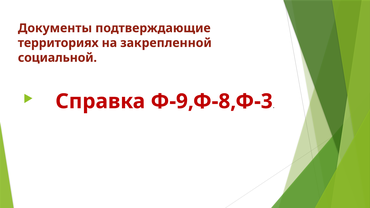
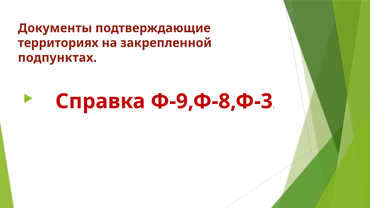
социальной: социальной -> подпунктах
